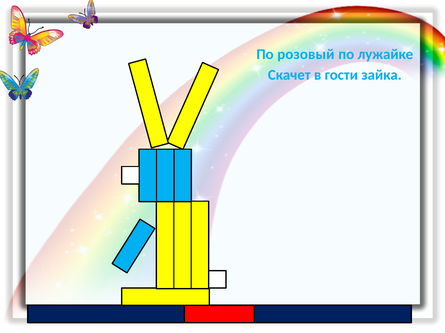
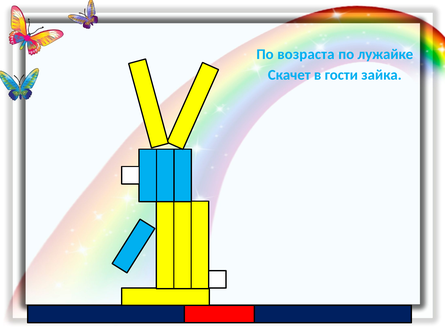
розовый: розовый -> возраста
